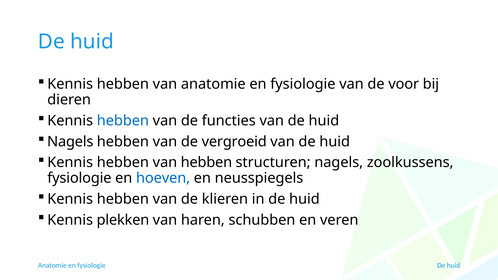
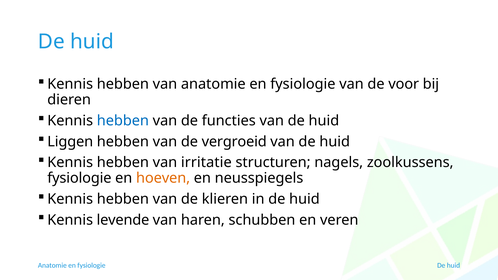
Nagels at (70, 142): Nagels -> Liggen
van hebben: hebben -> irritatie
hoeven colour: blue -> orange
plekken: plekken -> levende
